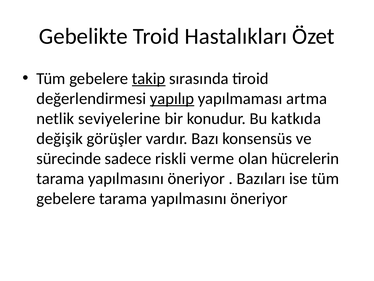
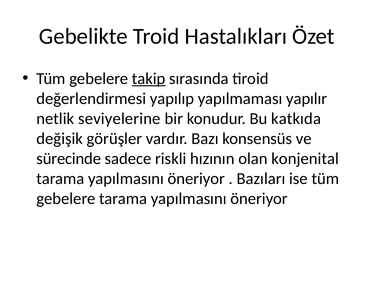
yapılıp underline: present -> none
artma: artma -> yapılır
verme: verme -> hızının
hücrelerin: hücrelerin -> konjenital
